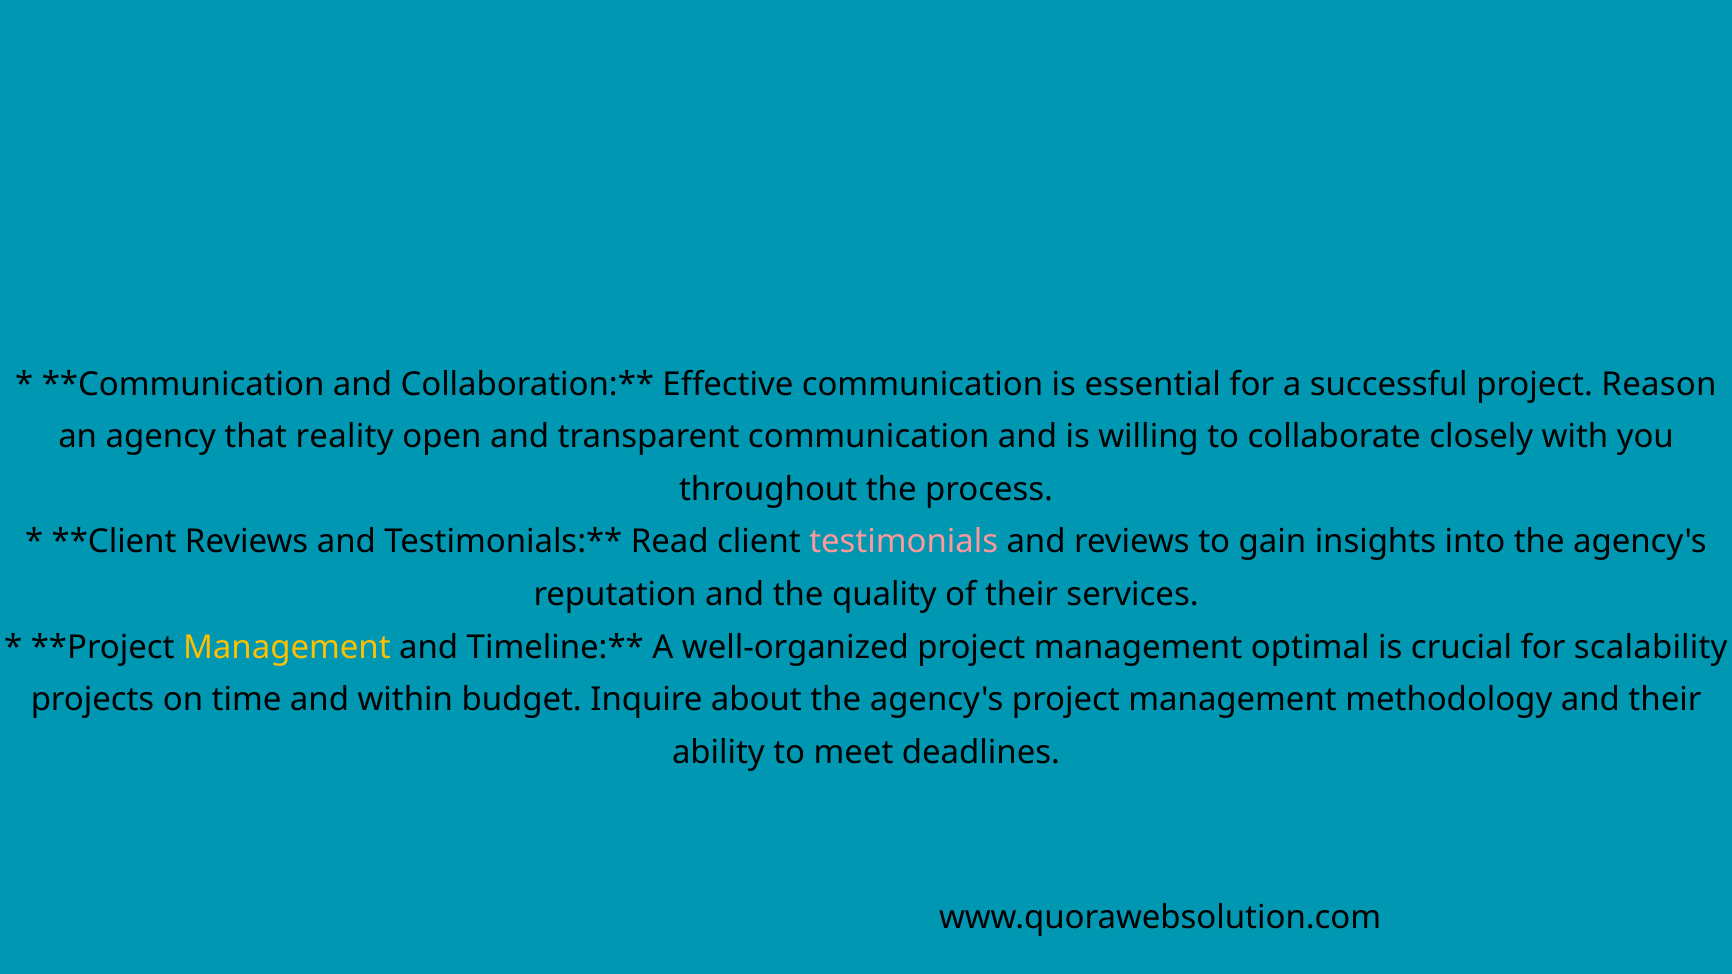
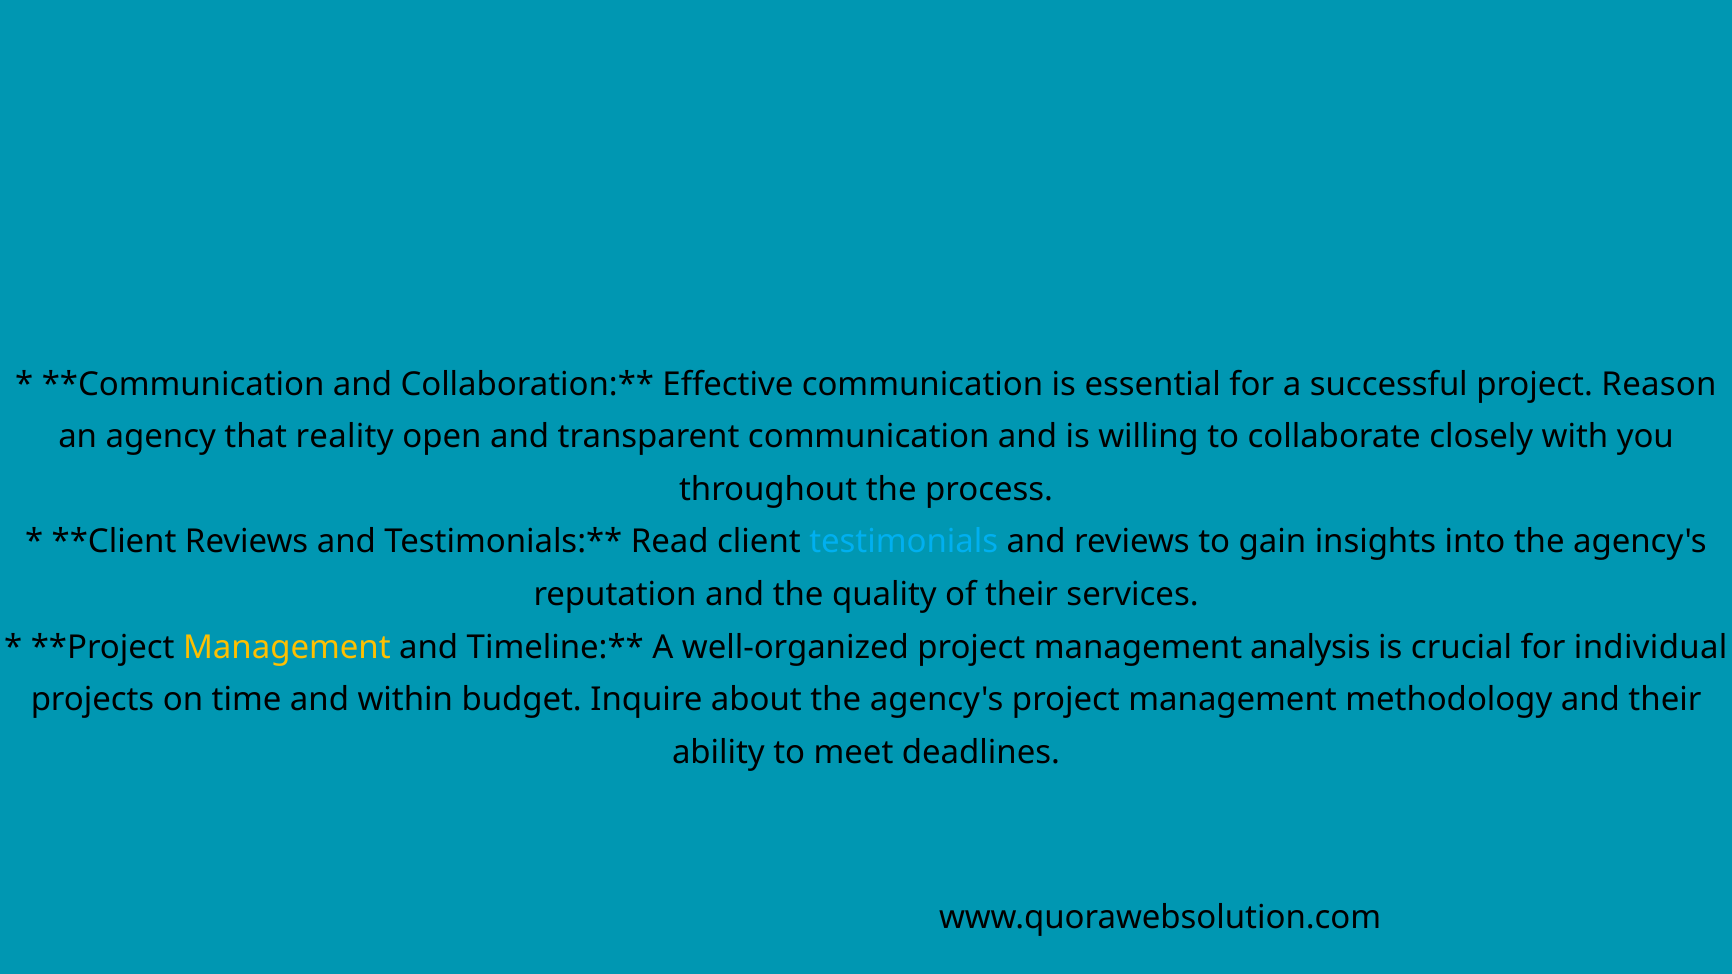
testimonials colour: pink -> light blue
optimal: optimal -> analysis
scalability: scalability -> individual
